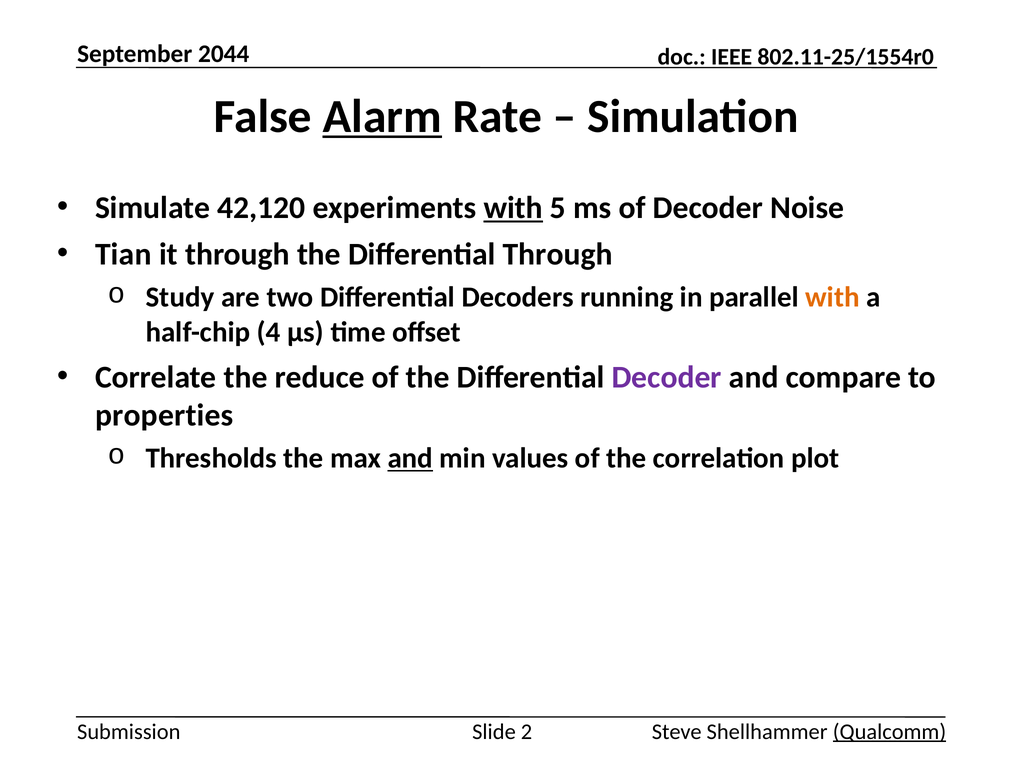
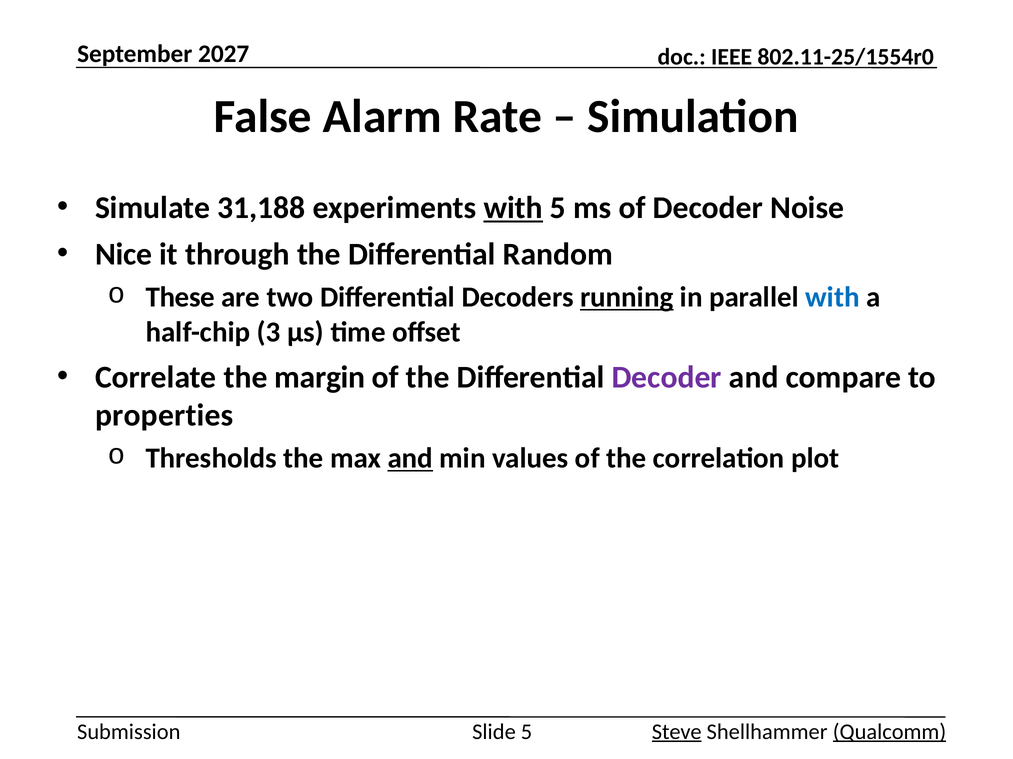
2044: 2044 -> 2027
Alarm underline: present -> none
42,120: 42,120 -> 31,188
Tian: Tian -> Nice
Differential Through: Through -> Random
Study: Study -> These
running underline: none -> present
with at (832, 298) colour: orange -> blue
4: 4 -> 3
reduce: reduce -> margin
Slide 2: 2 -> 5
Steve underline: none -> present
